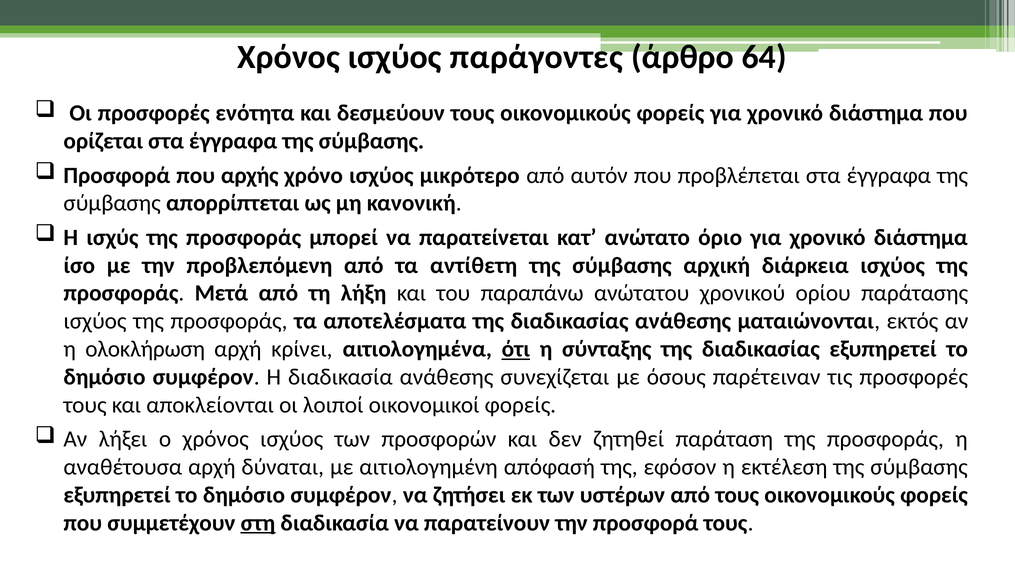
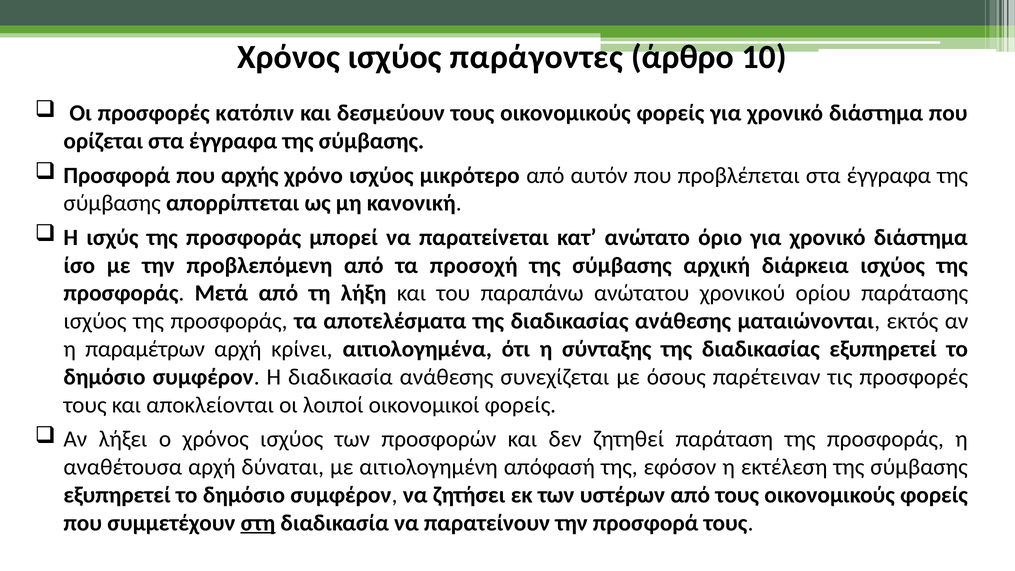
64: 64 -> 10
ενότητα: ενότητα -> κατόπιν
αντίθετη: αντίθετη -> προσοχή
ολοκλήρωση: ολοκλήρωση -> παραμέτρων
ότι underline: present -> none
